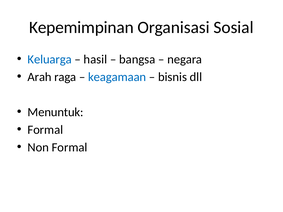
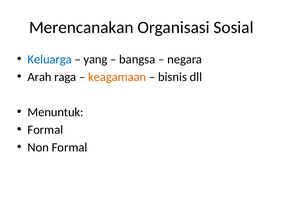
Kepemimpinan: Kepemimpinan -> Merencanakan
hasil: hasil -> yang
keagamaan colour: blue -> orange
